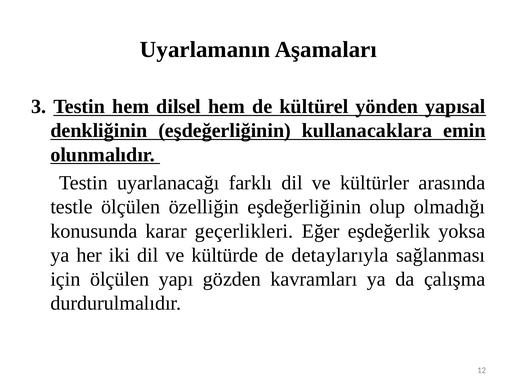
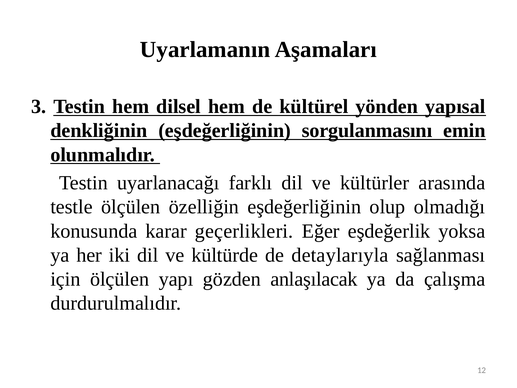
kullanacaklara: kullanacaklara -> sorgulanmasını
kavramları: kavramları -> anlaşılacak
